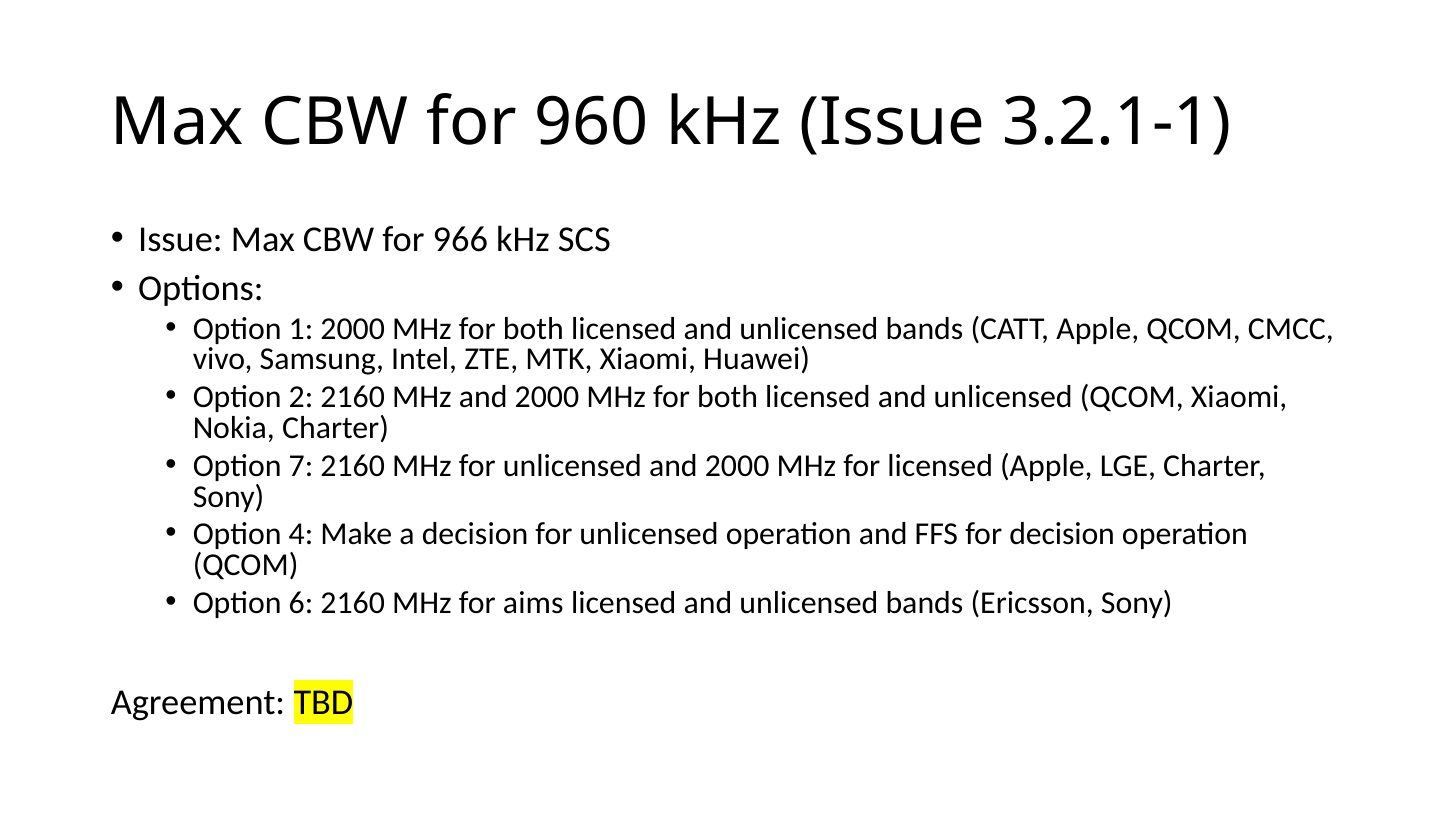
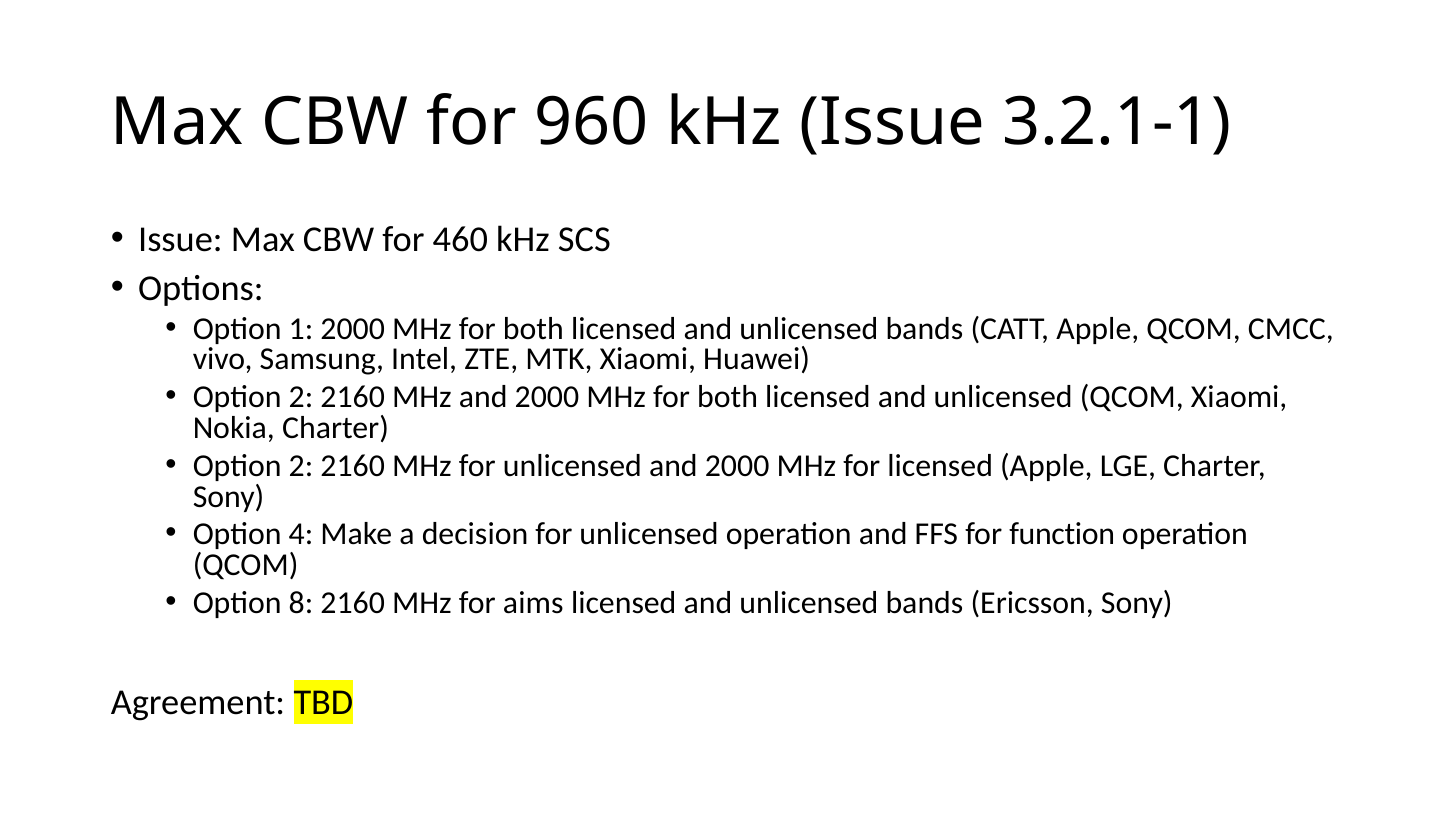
966: 966 -> 460
7 at (301, 466): 7 -> 2
for decision: decision -> function
6: 6 -> 8
